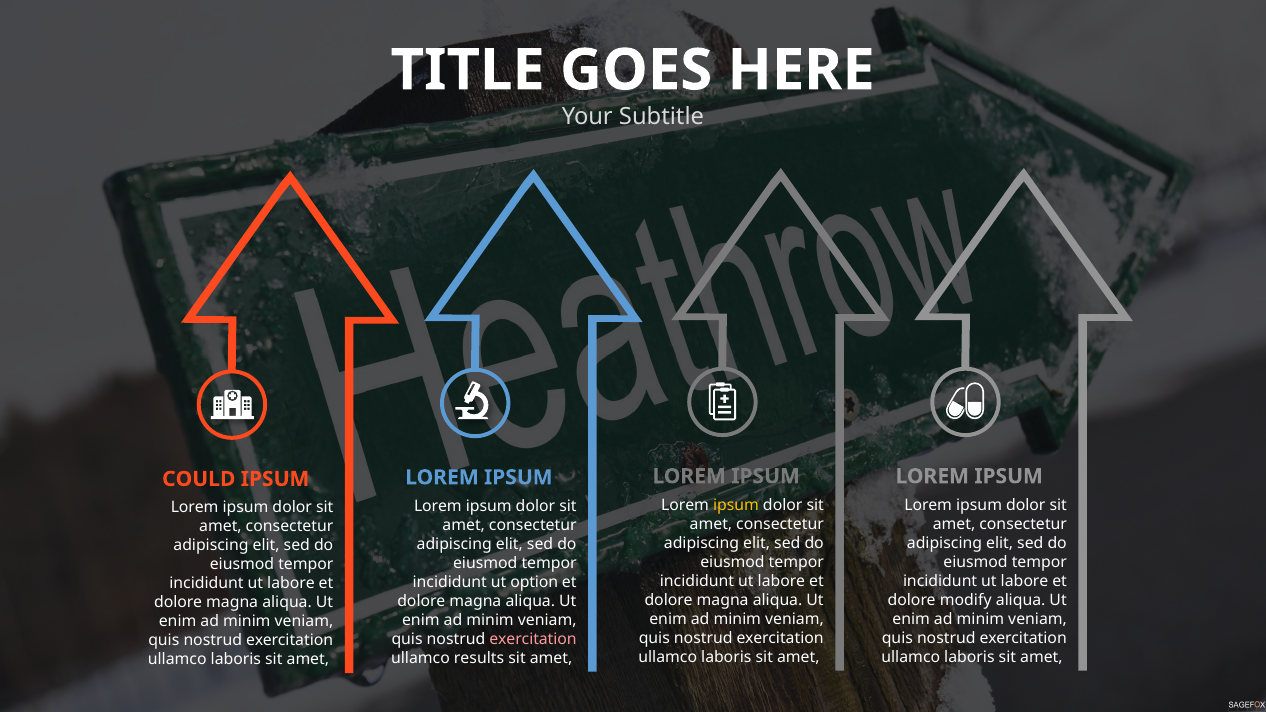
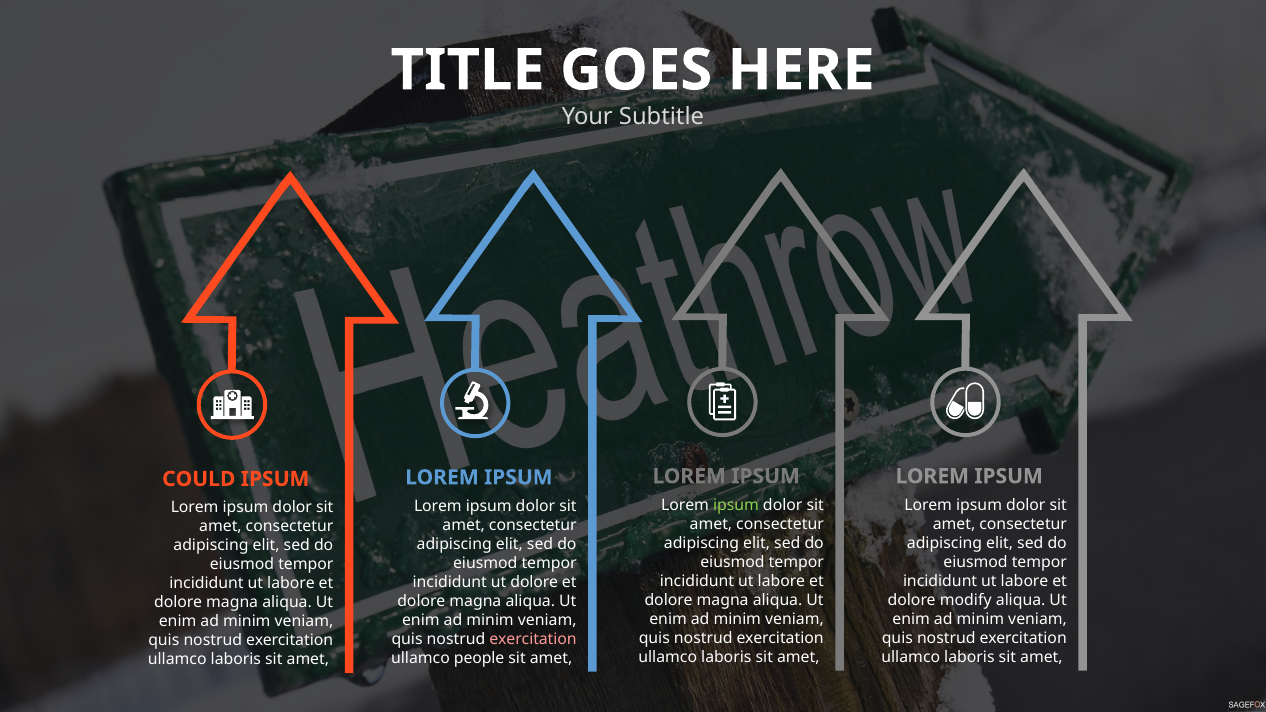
ipsum at (736, 505) colour: yellow -> light green
ut option: option -> dolore
results: results -> people
